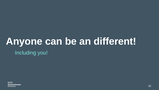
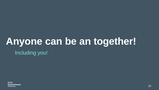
different: different -> together
